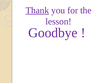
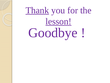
lesson underline: none -> present
